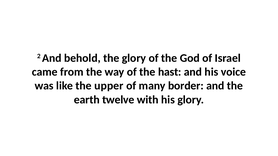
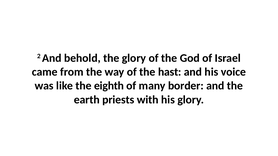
upper: upper -> eighth
twelve: twelve -> priests
